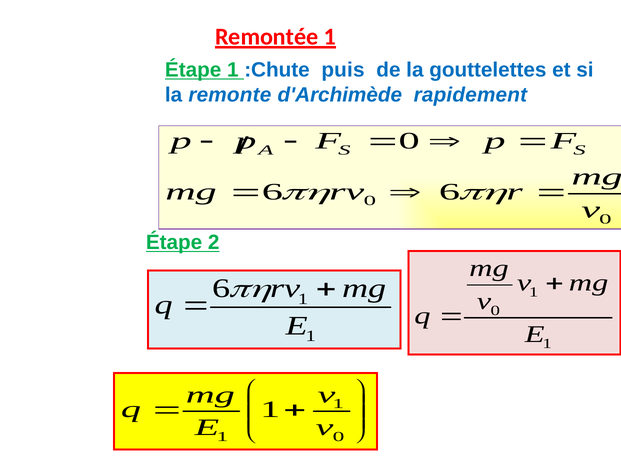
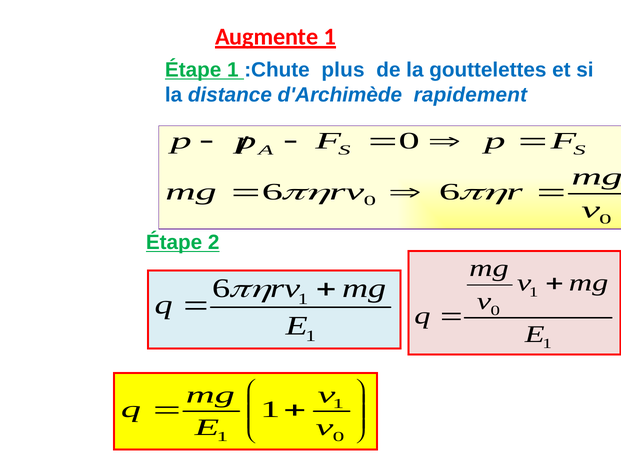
Remontée: Remontée -> Augmente
puis: puis -> plus
remonte: remonte -> distance
